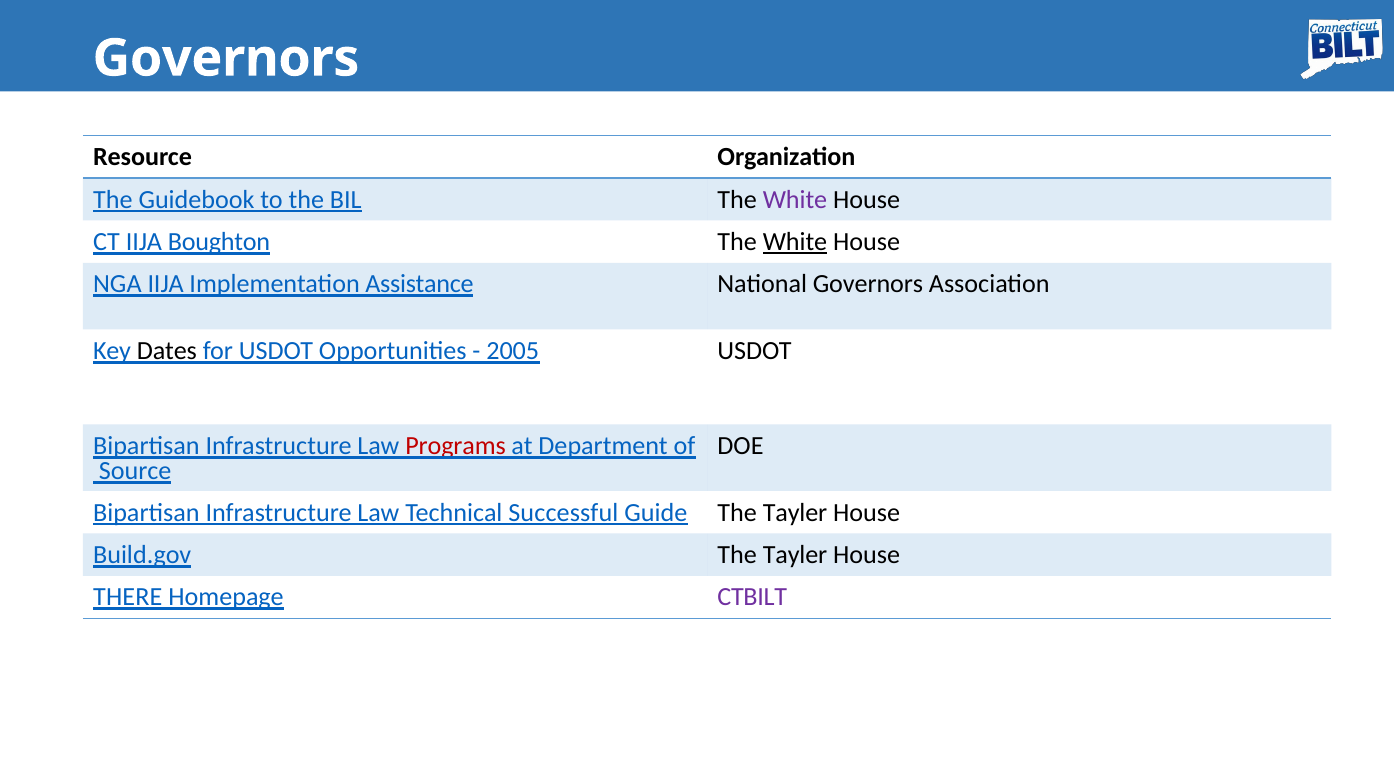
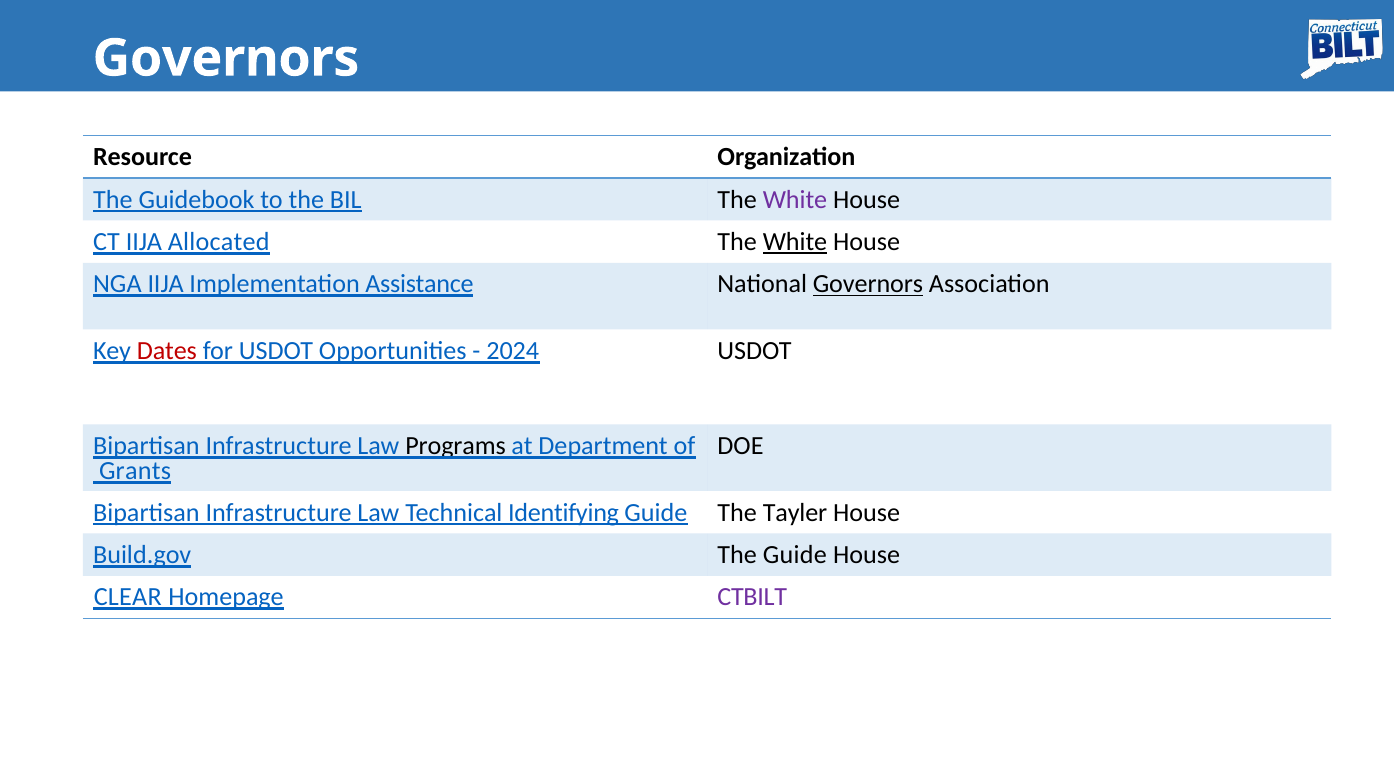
Boughton: Boughton -> Allocated
Governors at (868, 284) underline: none -> present
Dates colour: black -> red
2005: 2005 -> 2024
Programs colour: red -> black
Source: Source -> Grants
Successful: Successful -> Identifying
Build.gov The Tayler: Tayler -> Guide
THERE: THERE -> CLEAR
